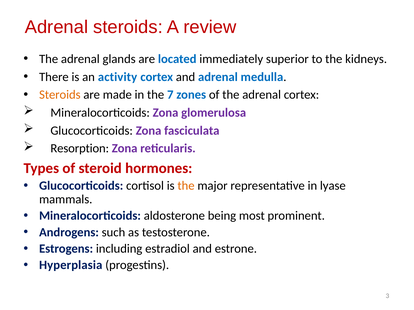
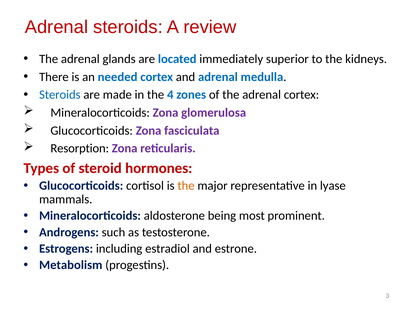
activity: activity -> needed
Steroids at (60, 95) colour: orange -> blue
7: 7 -> 4
Hyperplasia: Hyperplasia -> Metabolism
